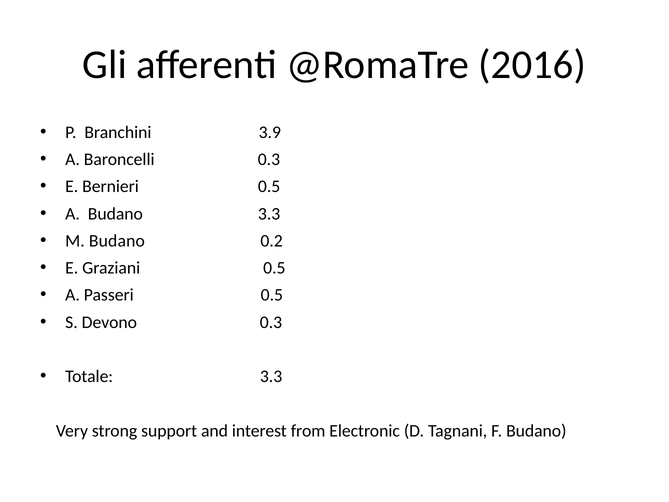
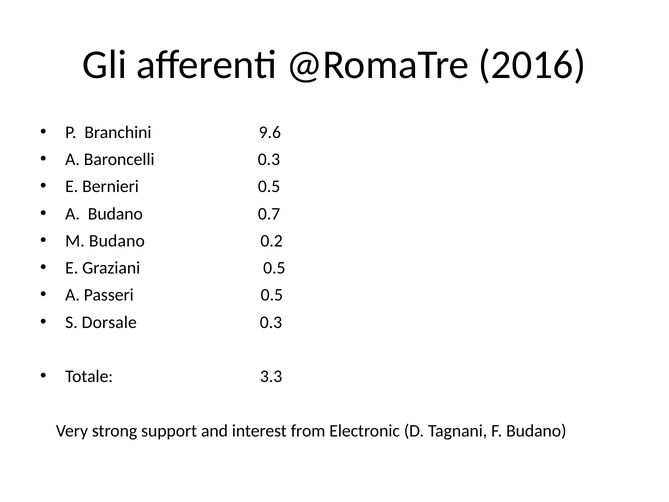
3.9: 3.9 -> 9.6
Budano 3.3: 3.3 -> 0.7
Devono: Devono -> Dorsale
